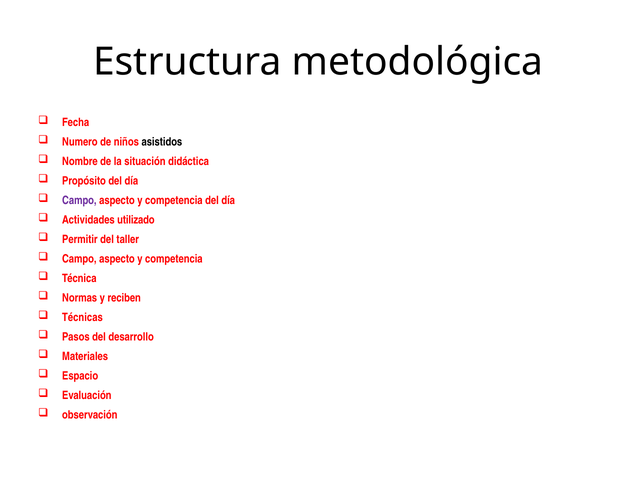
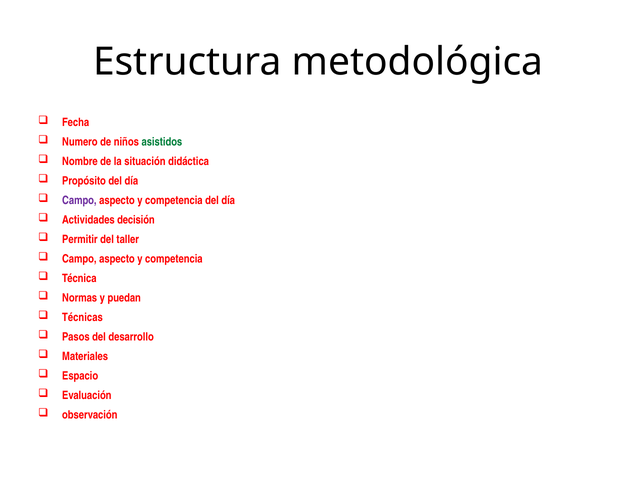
asistidos colour: black -> green
utilizado: utilizado -> decisión
reciben: reciben -> puedan
